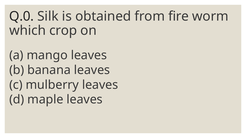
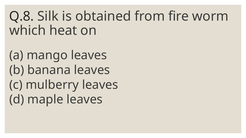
Q.0: Q.0 -> Q.8
crop: crop -> heat
